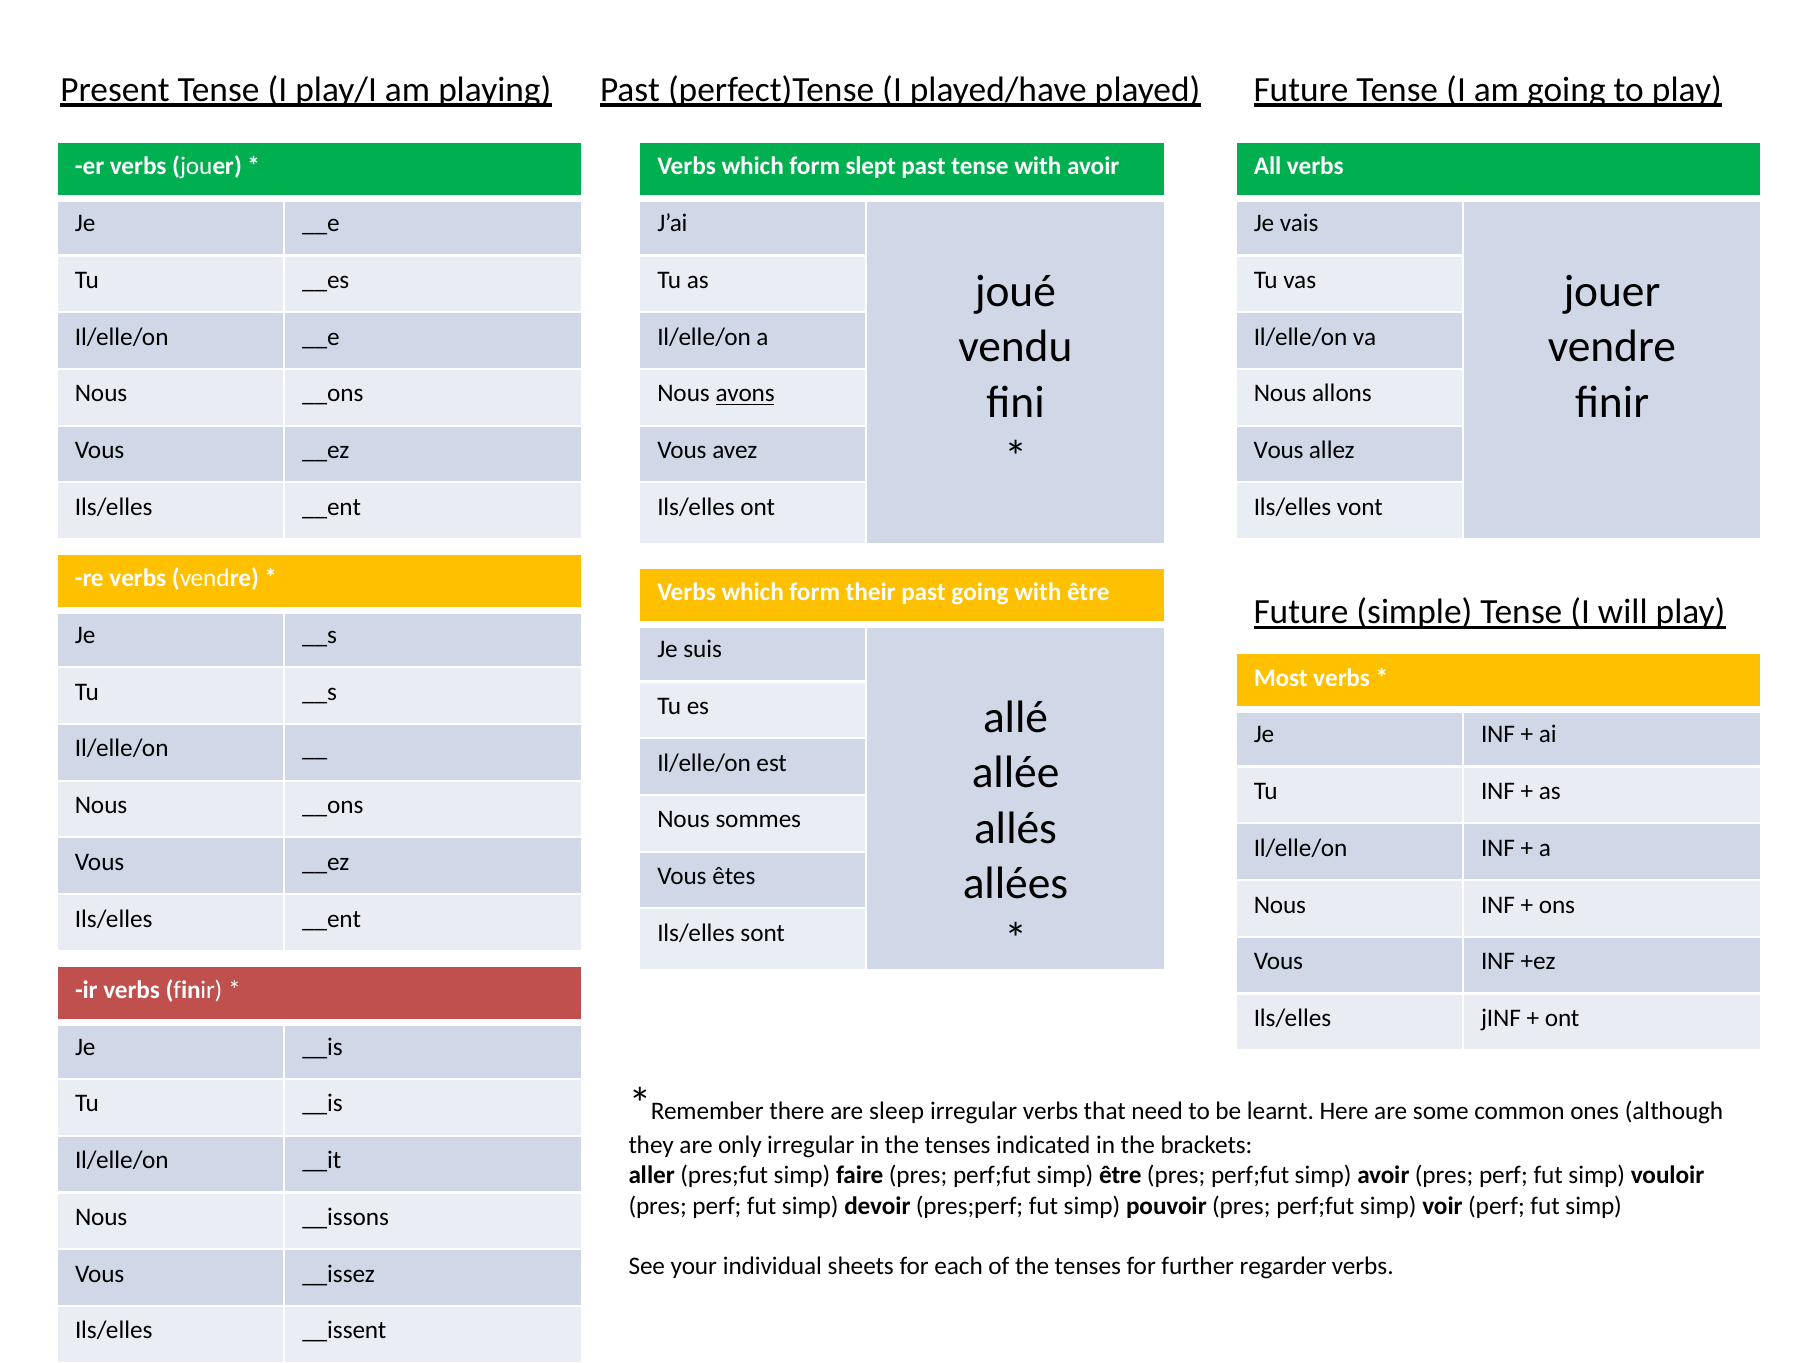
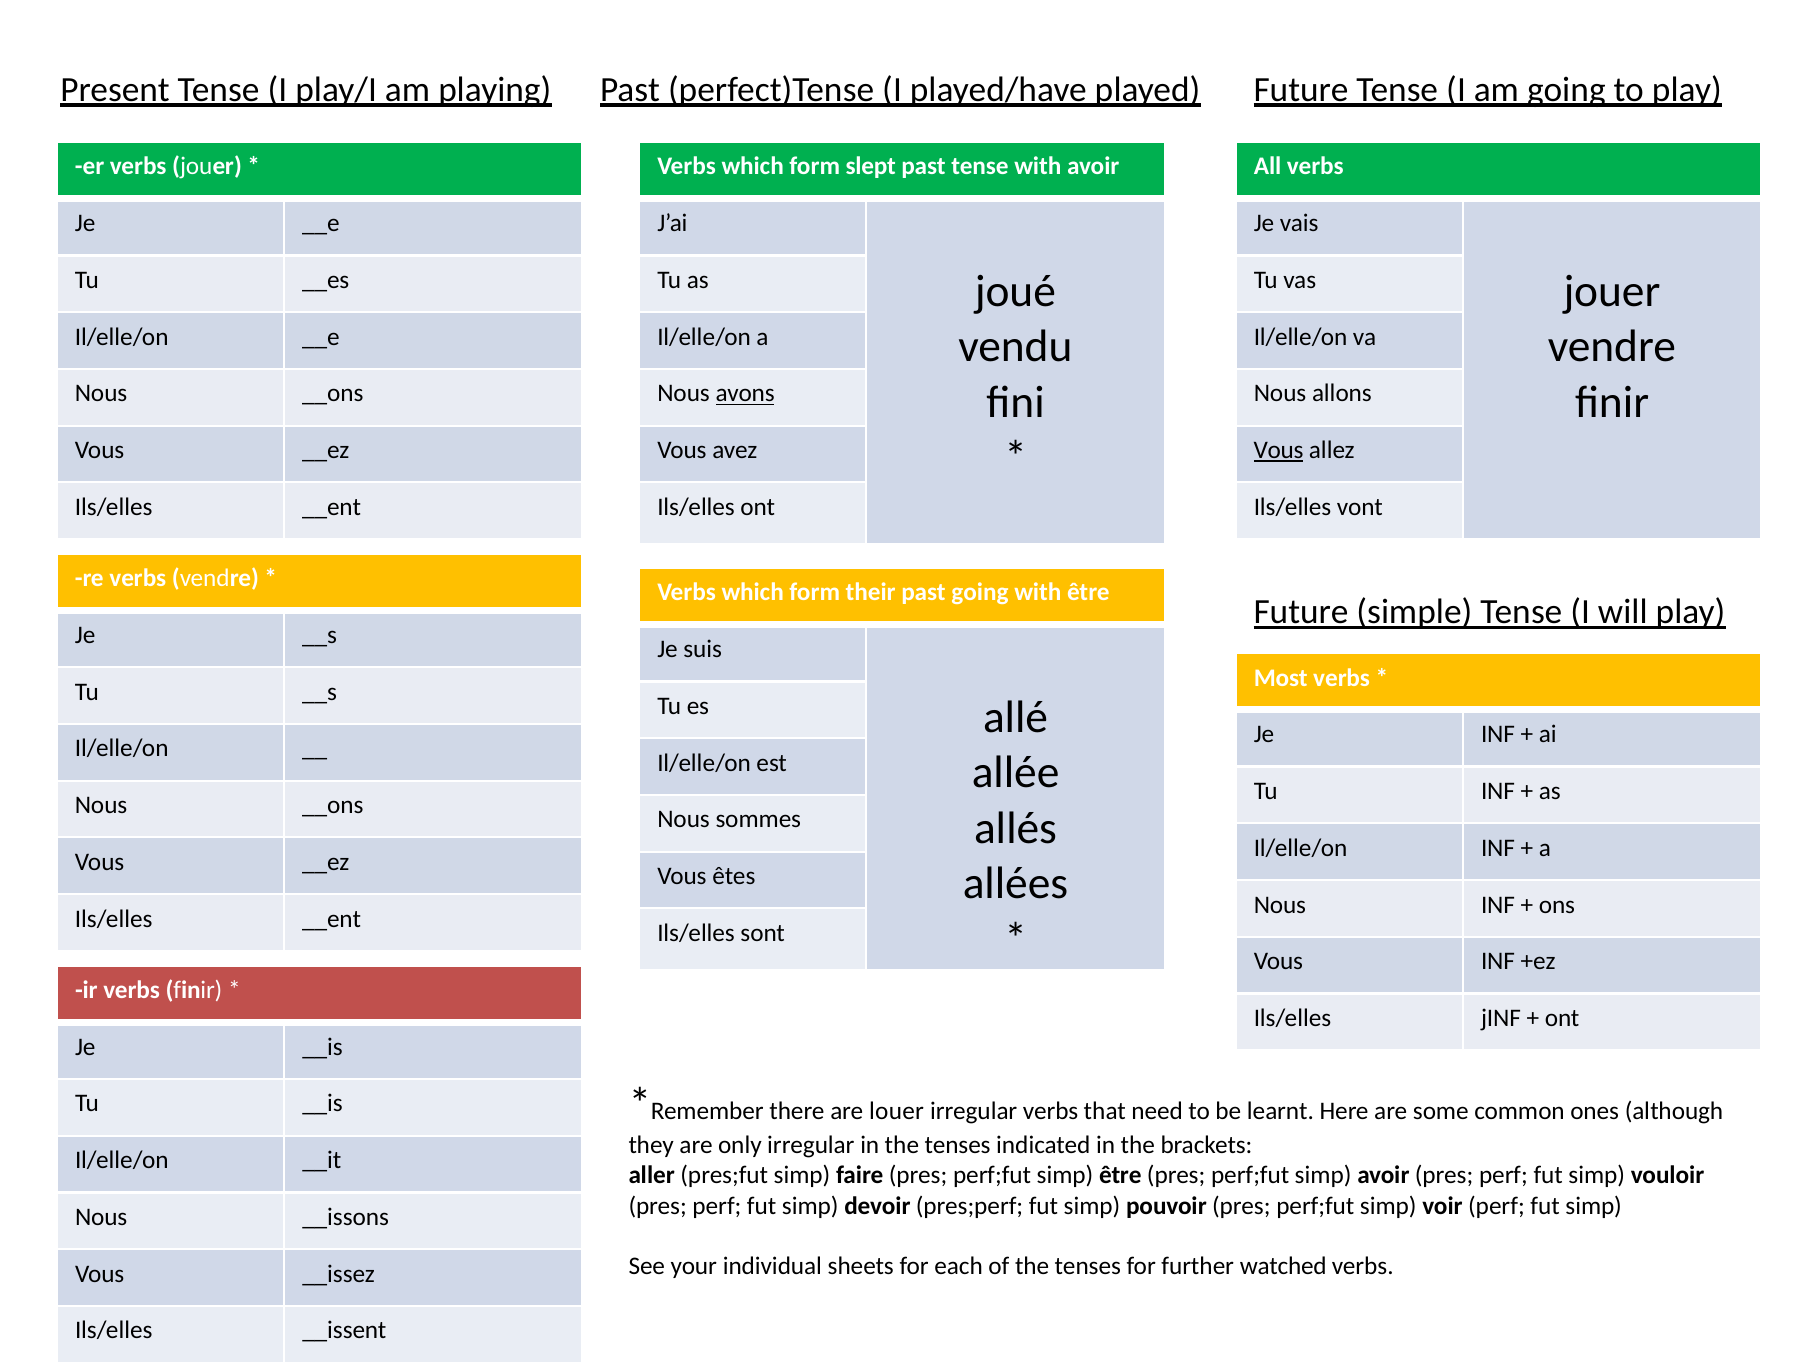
Vous at (1279, 450) underline: none -> present
sleep: sleep -> louer
regarder: regarder -> watched
